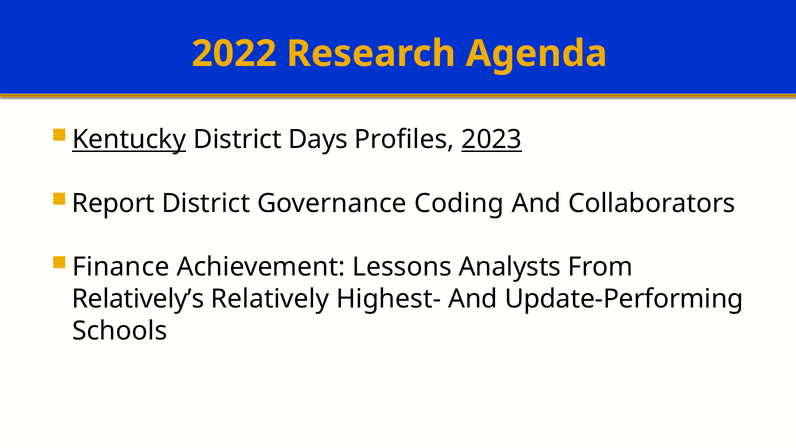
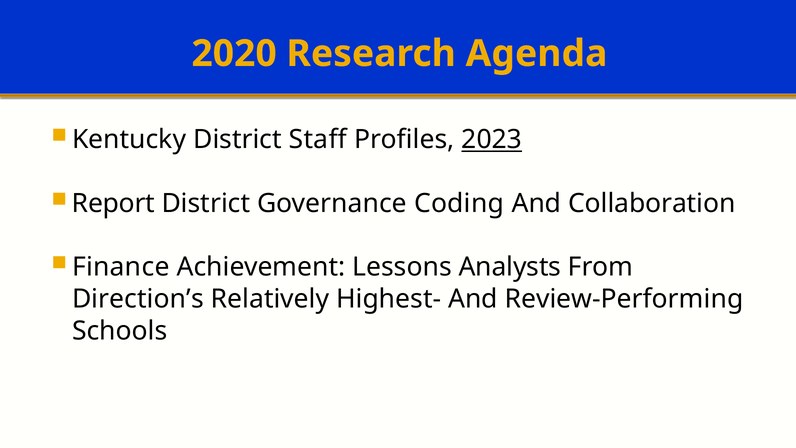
2022: 2022 -> 2020
Kentucky underline: present -> none
Days: Days -> Staff
Collaborators: Collaborators -> Collaboration
Relatively’s: Relatively’s -> Direction’s
Update-Performing: Update-Performing -> Review-Performing
